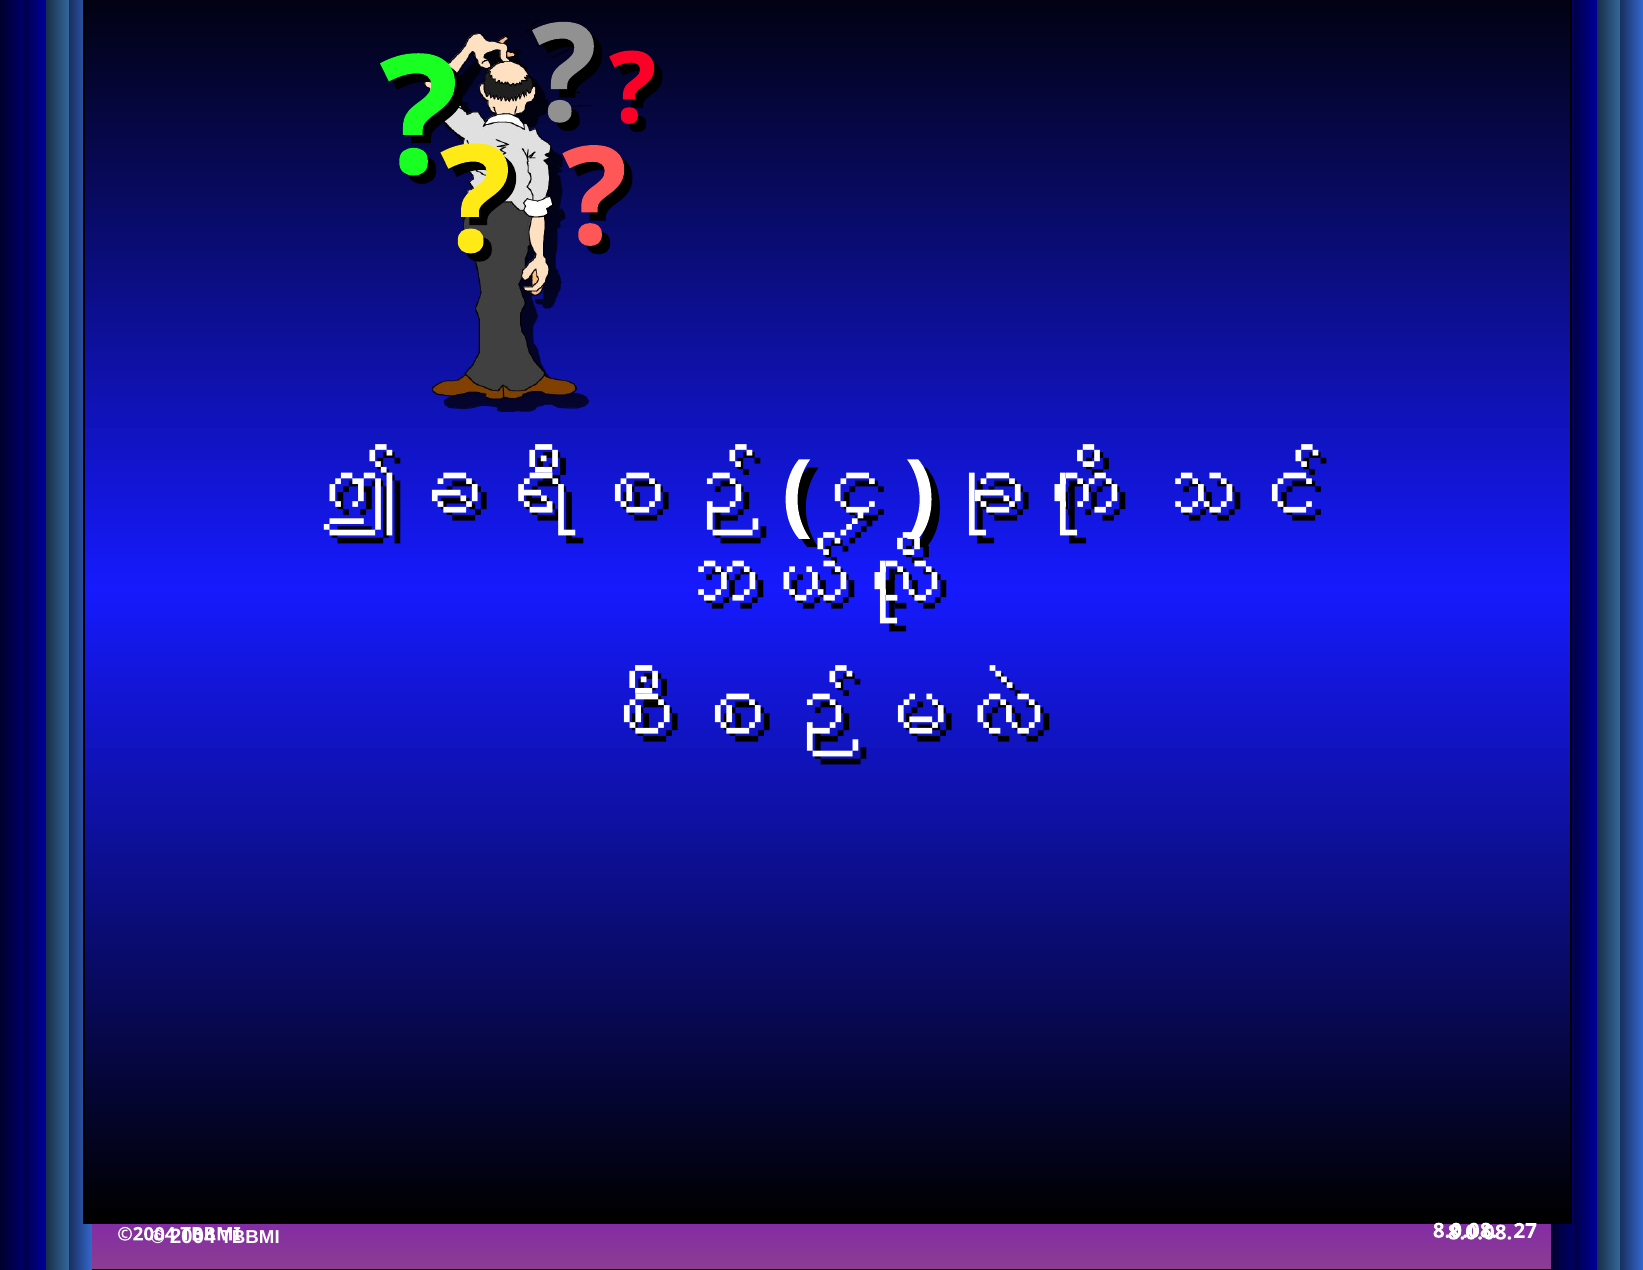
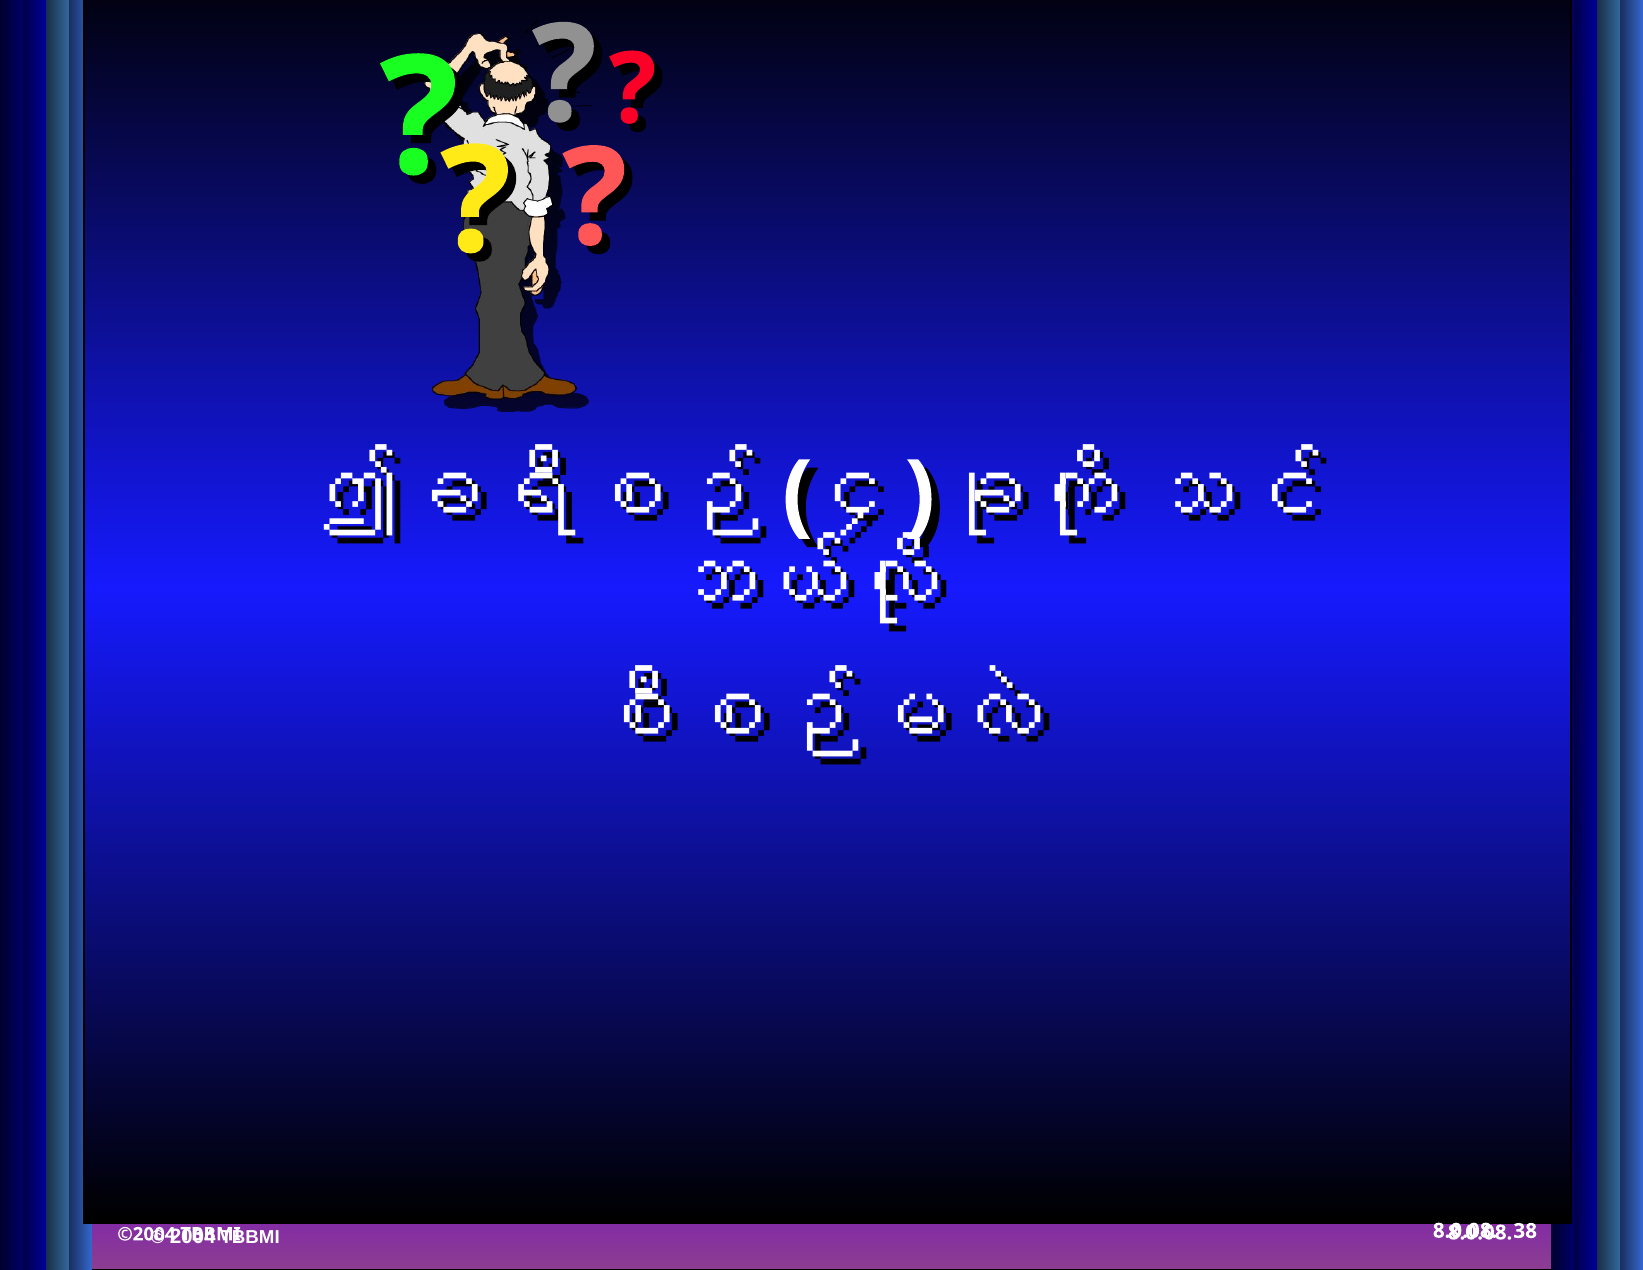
27: 27 -> 38
